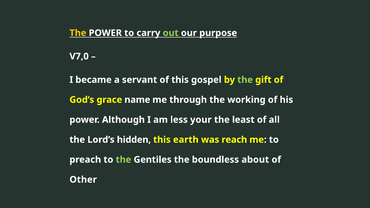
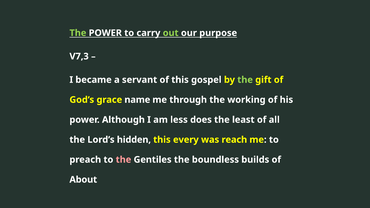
The at (78, 33) colour: yellow -> light green
V7,0: V7,0 -> V7,3
your: your -> does
earth: earth -> every
the at (123, 160) colour: light green -> pink
about: about -> builds
Other: Other -> About
